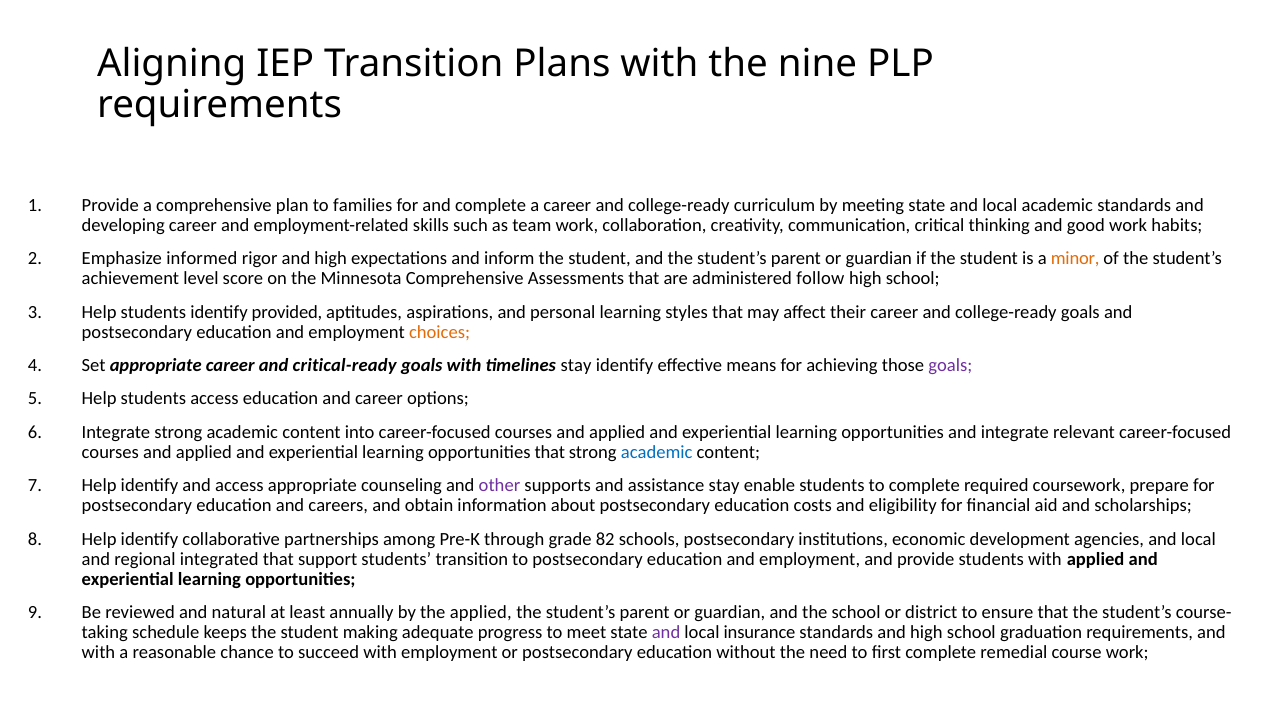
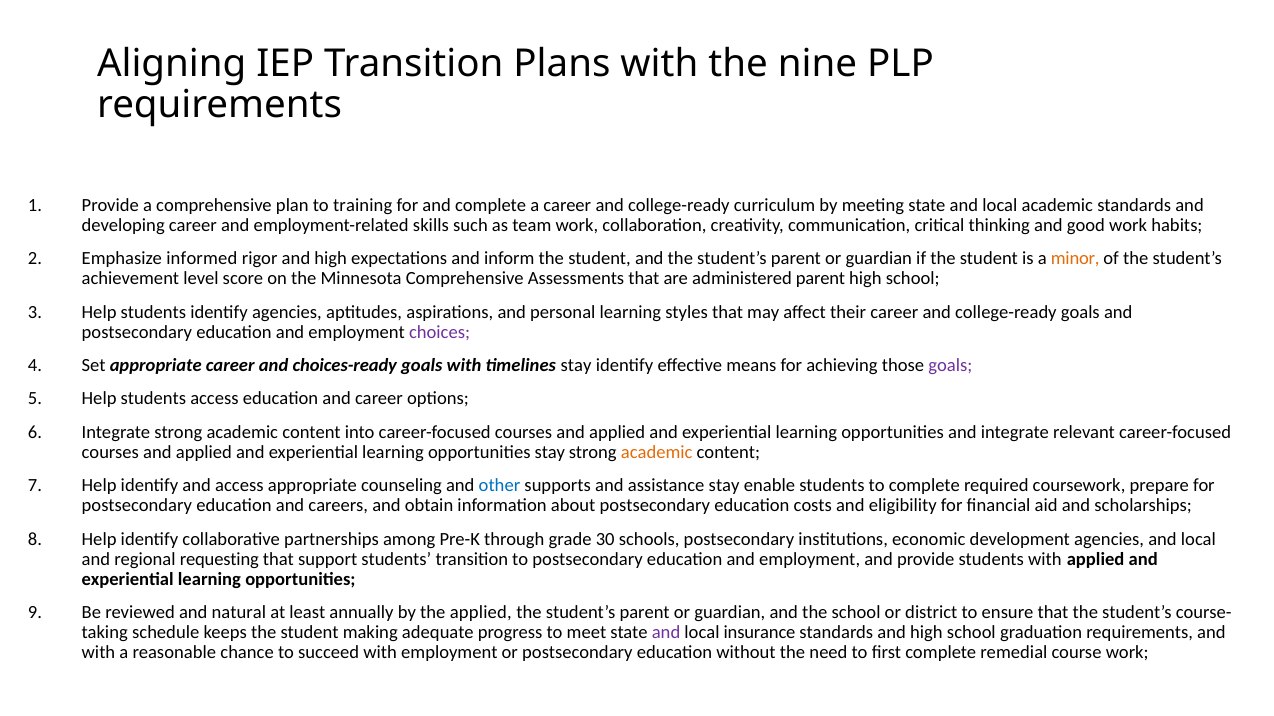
families: families -> training
administered follow: follow -> parent
identify provided: provided -> agencies
choices colour: orange -> purple
critical-ready: critical-ready -> choices-ready
opportunities that: that -> stay
academic at (657, 453) colour: blue -> orange
other colour: purple -> blue
82: 82 -> 30
integrated: integrated -> requesting
